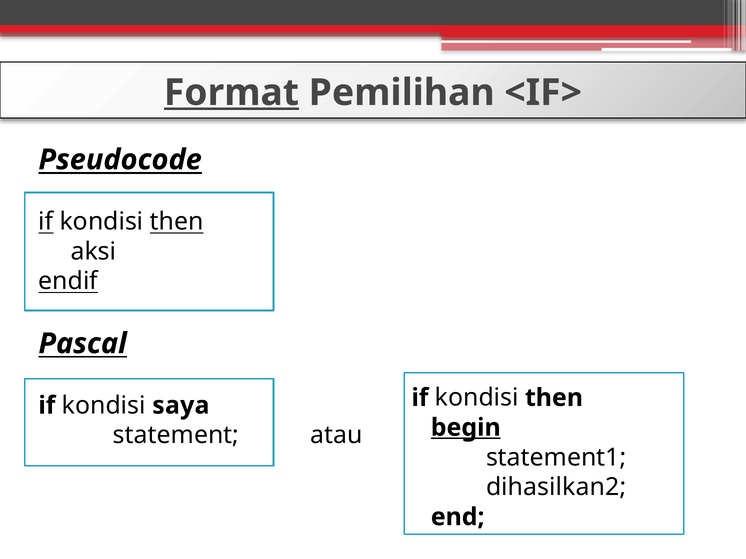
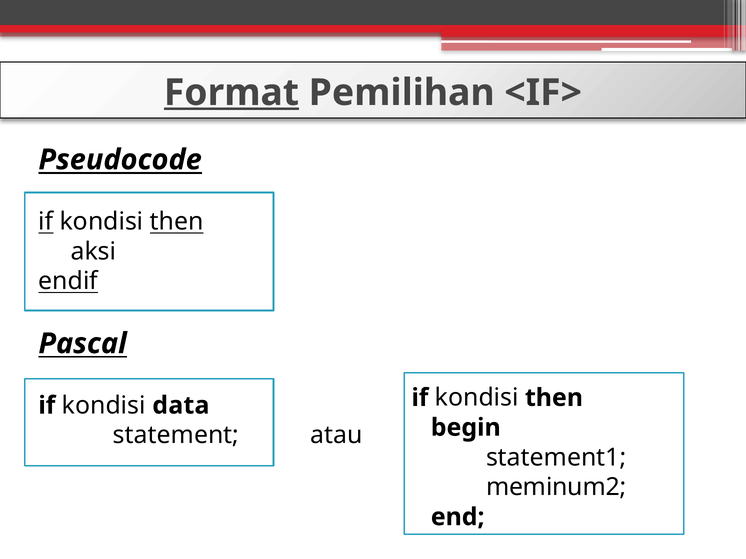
saya: saya -> data
begin underline: present -> none
dihasilkan2: dihasilkan2 -> meminum2
